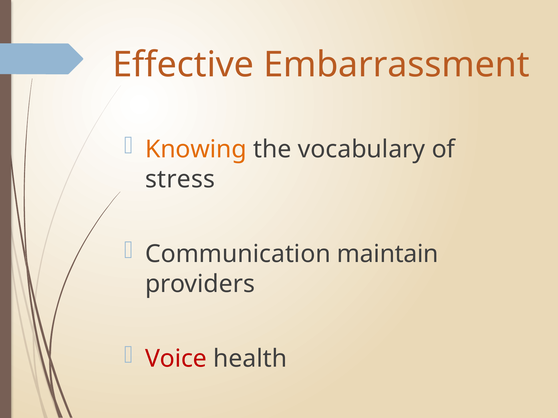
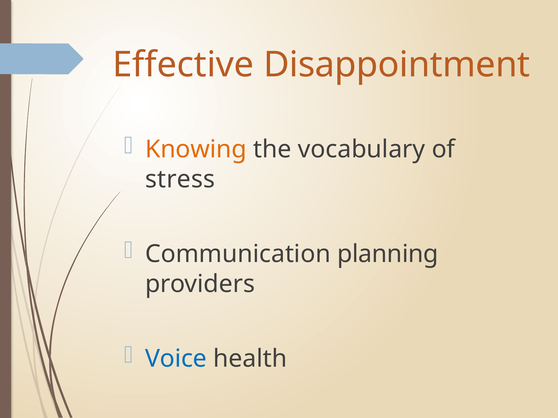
Embarrassment: Embarrassment -> Disappointment
maintain: maintain -> planning
Voice colour: red -> blue
